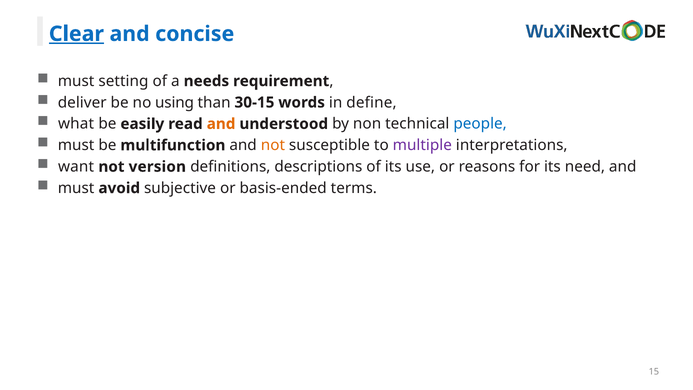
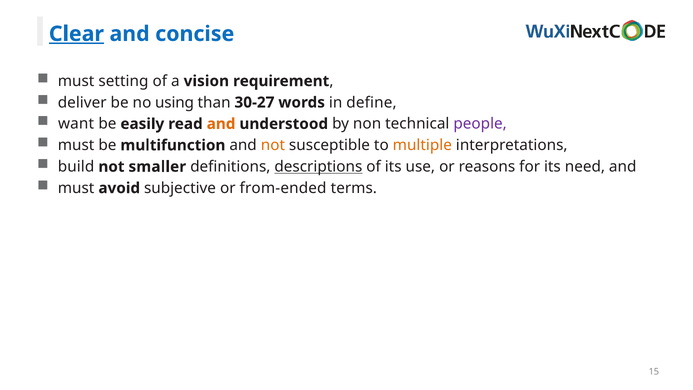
needs: needs -> vision
30-15: 30-15 -> 30-27
what: what -> want
people colour: blue -> purple
multiple colour: purple -> orange
want: want -> build
version: version -> smaller
descriptions underline: none -> present
basis-ended: basis-ended -> from-ended
